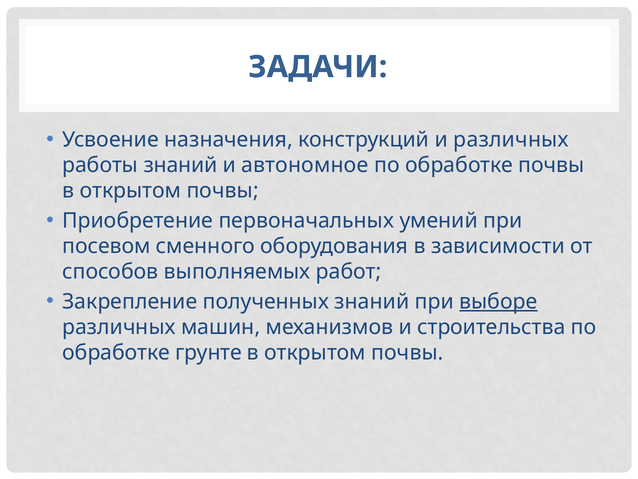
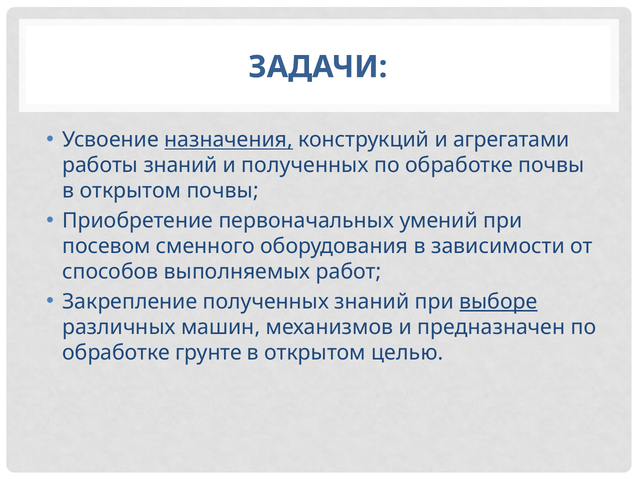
назначения underline: none -> present
и различных: различных -> агрегатами
и автономное: автономное -> полученных
строительства: строительства -> предназначен
почвы at (407, 352): почвы -> целью
